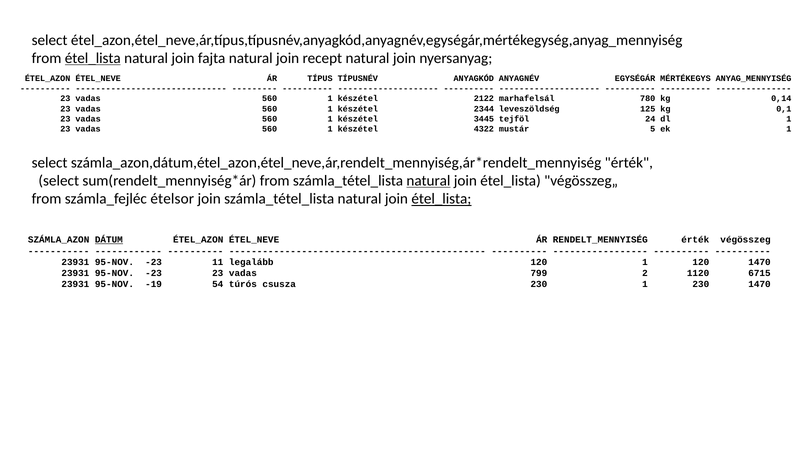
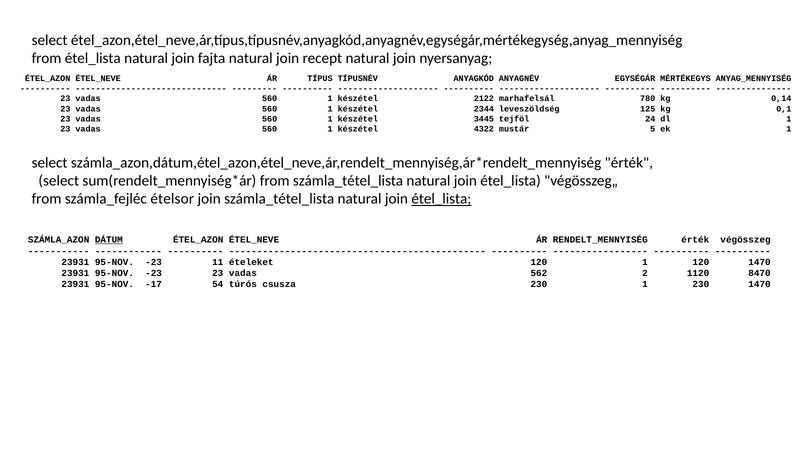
étel_lista at (93, 58) underline: present -> none
natural at (428, 181) underline: present -> none
legalább: legalább -> ételeket
799: 799 -> 562
6715: 6715 -> 8470
-19: -19 -> -17
